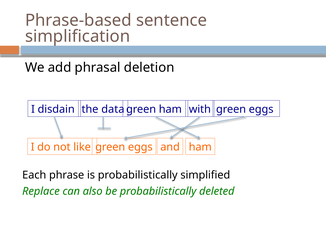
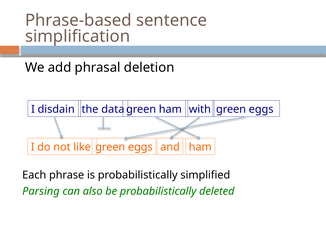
Replace: Replace -> Parsing
